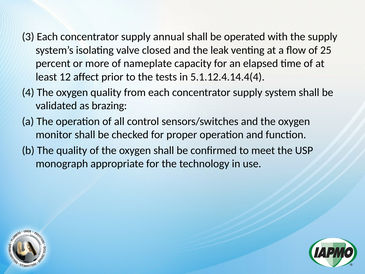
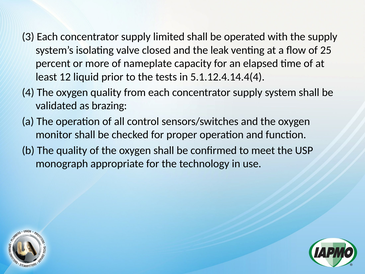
annual: annual -> limited
affect: affect -> liquid
